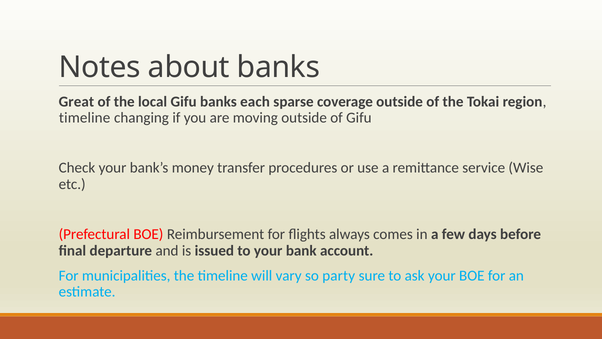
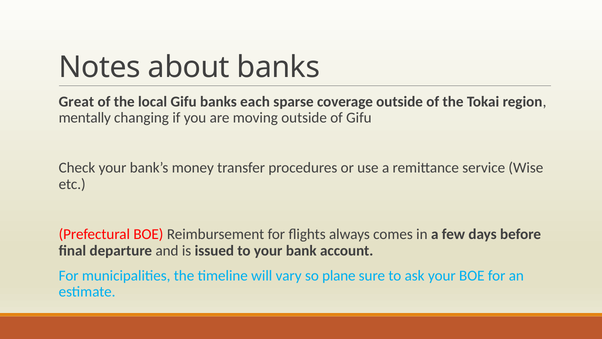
timeline at (85, 118): timeline -> mentally
party: party -> plane
